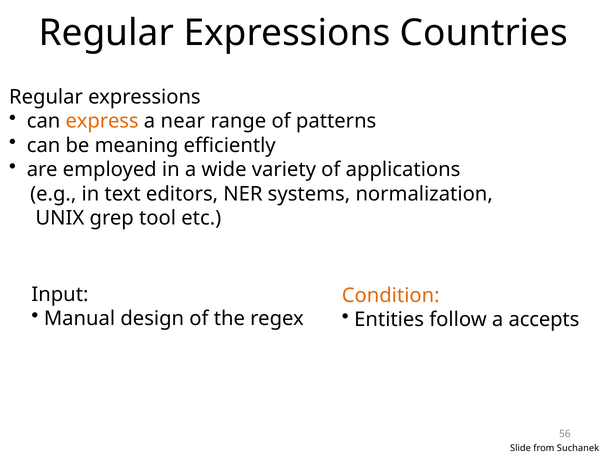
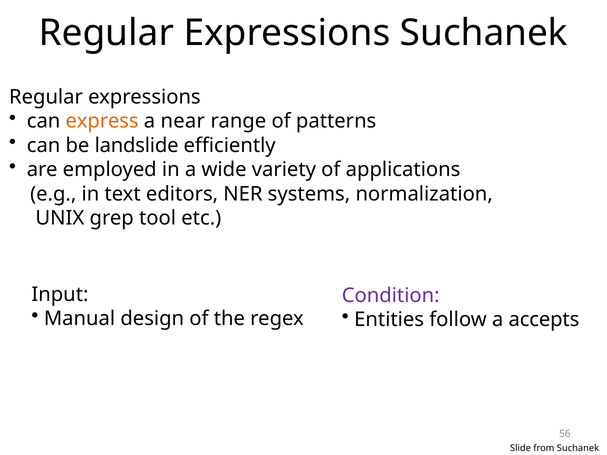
Expressions Countries: Countries -> Suchanek
meaning: meaning -> landslide
Condition colour: orange -> purple
